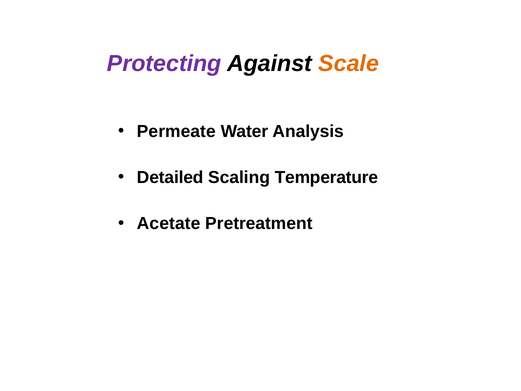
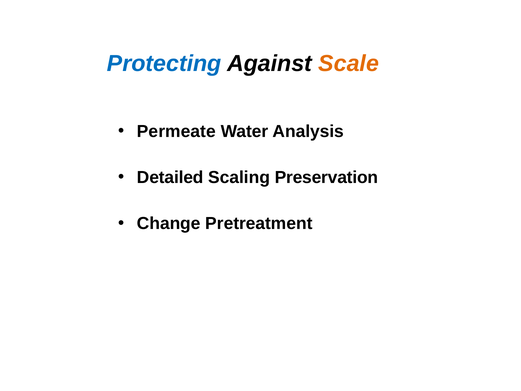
Protecting colour: purple -> blue
Temperature: Temperature -> Preservation
Acetate: Acetate -> Change
